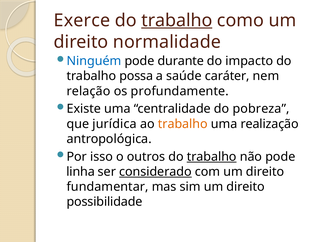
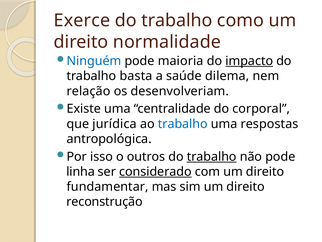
trabalho at (177, 20) underline: present -> none
durante: durante -> maioria
impacto underline: none -> present
possa: possa -> basta
caráter: caráter -> dilema
profundamente: profundamente -> desenvolveriam
pobreza: pobreza -> corporal
trabalho at (183, 124) colour: orange -> blue
realização: realização -> respostas
possibilidade: possibilidade -> reconstrução
